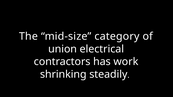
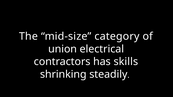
work: work -> skills
